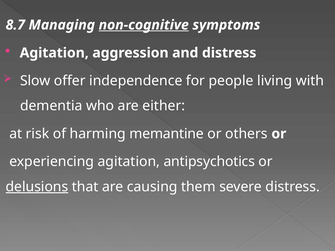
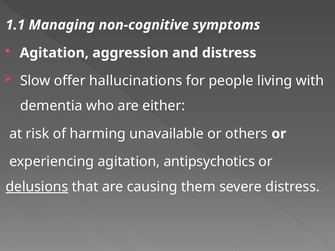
8.7: 8.7 -> 1.1
non-cognitive underline: present -> none
independence: independence -> hallucinations
memantine: memantine -> unavailable
